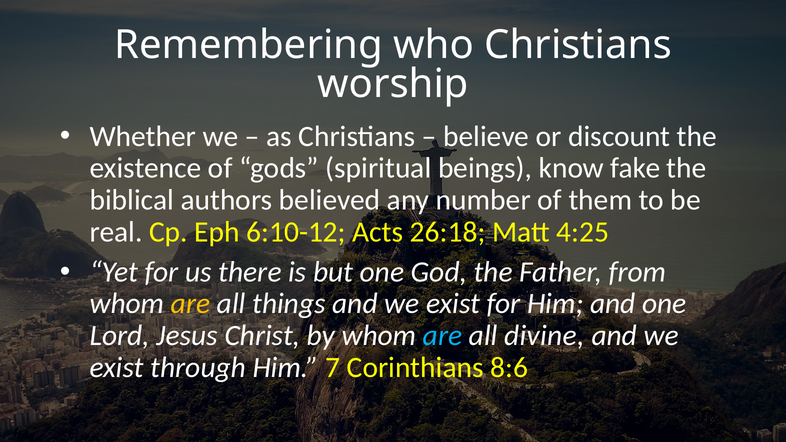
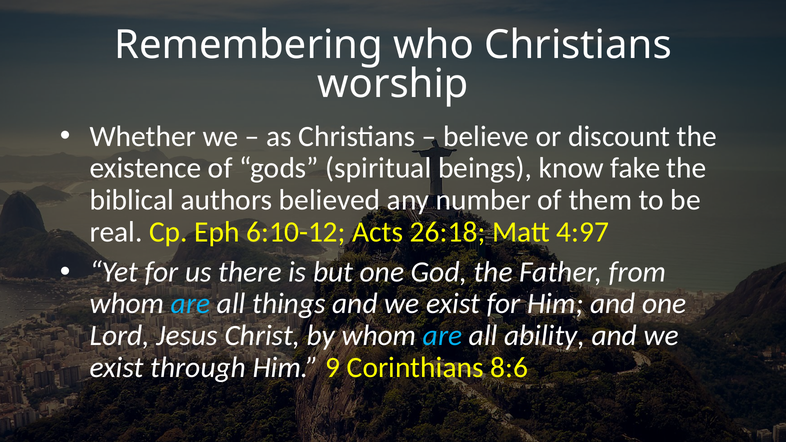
4:25: 4:25 -> 4:97
are at (191, 304) colour: yellow -> light blue
divine: divine -> ability
7: 7 -> 9
